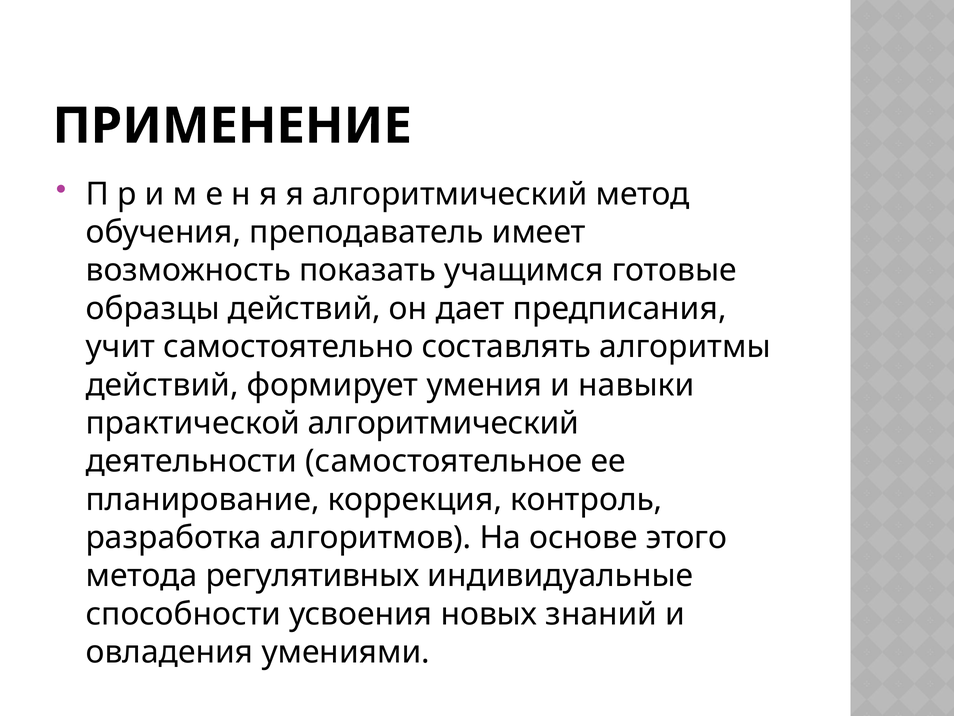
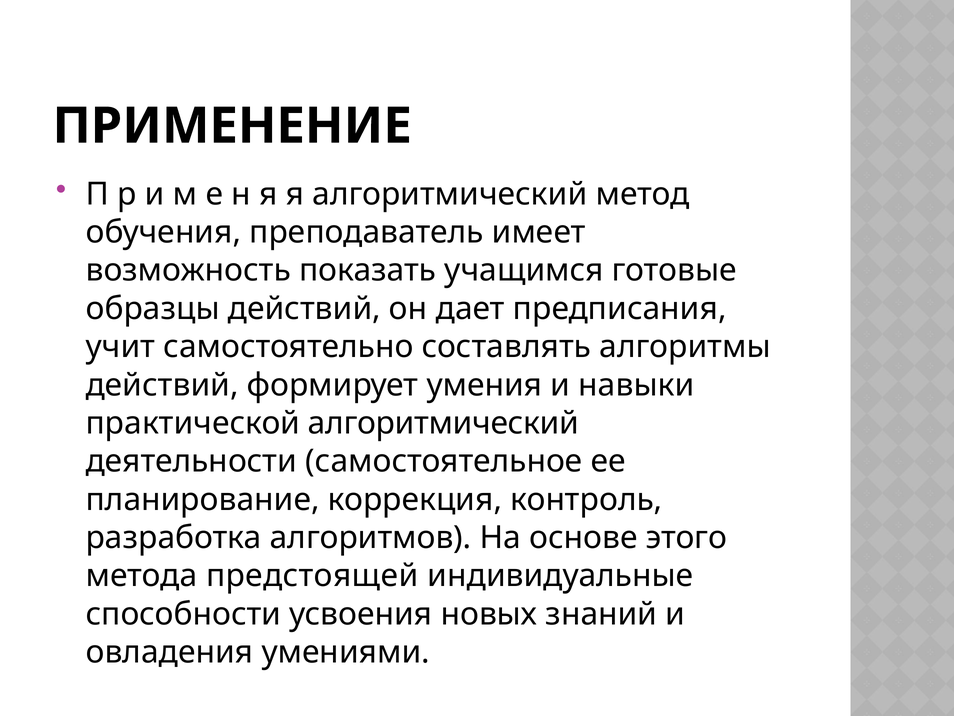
регулятивных: регулятивных -> предстоящей
